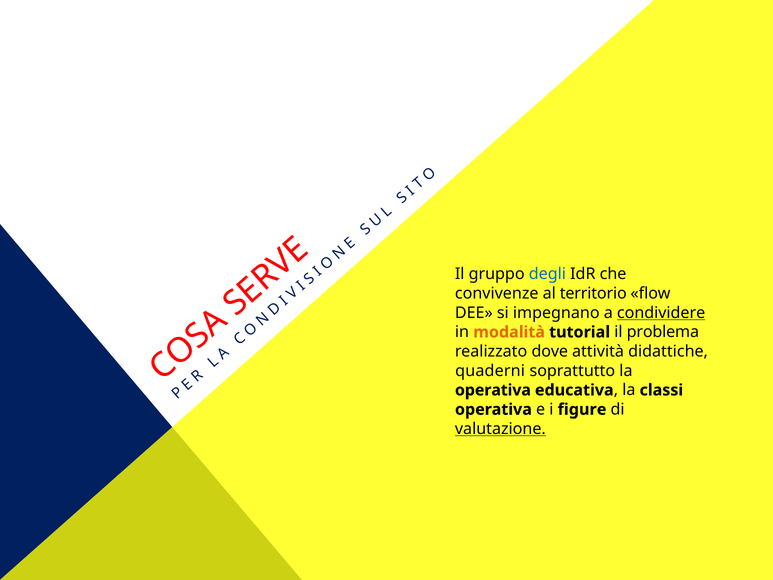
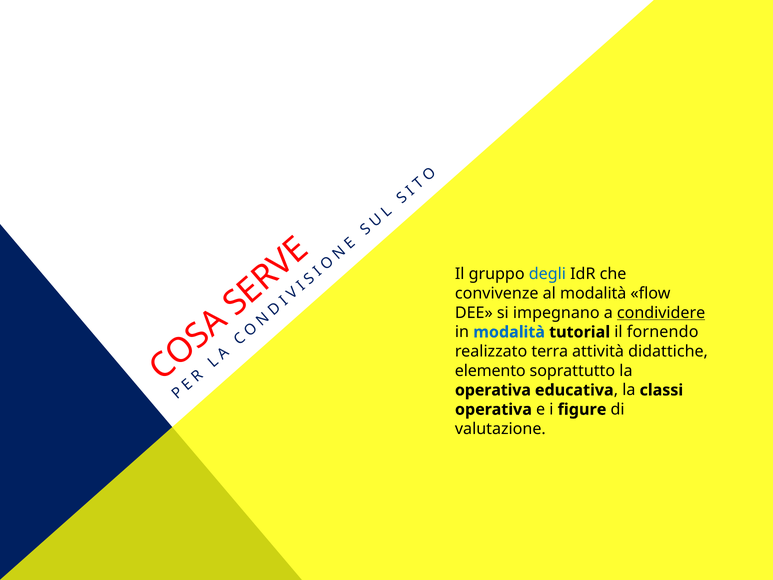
al territorio: territorio -> modalità
modalità at (509, 332) colour: orange -> blue
problema: problema -> fornendo
dove: dove -> terra
quaderni: quaderni -> elemento
valutazione underline: present -> none
